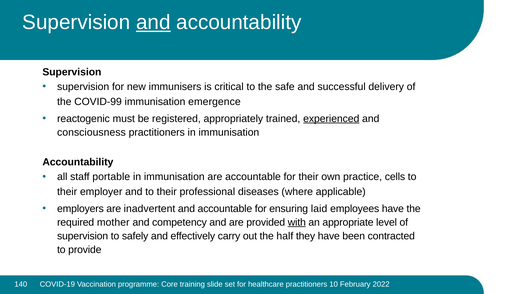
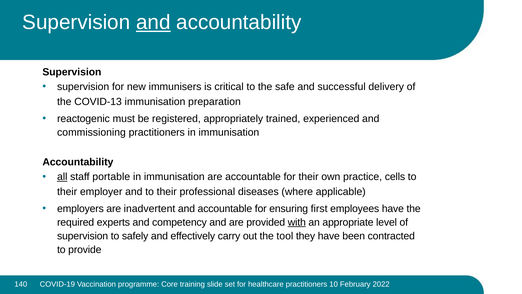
COVID-99: COVID-99 -> COVID-13
emergence: emergence -> preparation
experienced underline: present -> none
consciousness: consciousness -> commissioning
all underline: none -> present
laid: laid -> first
mother: mother -> experts
half: half -> tool
